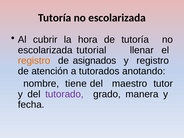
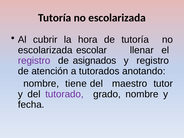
tutorial: tutorial -> escolar
registro at (34, 61) colour: orange -> purple
grado manera: manera -> nombre
